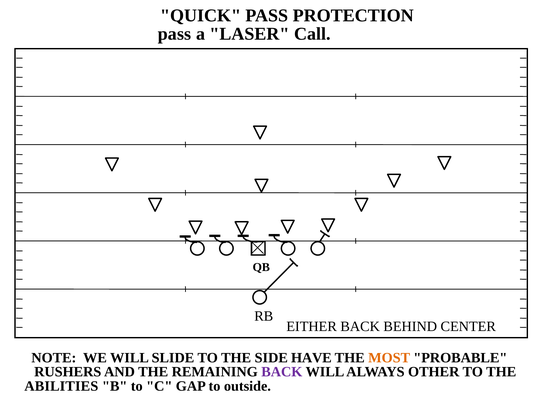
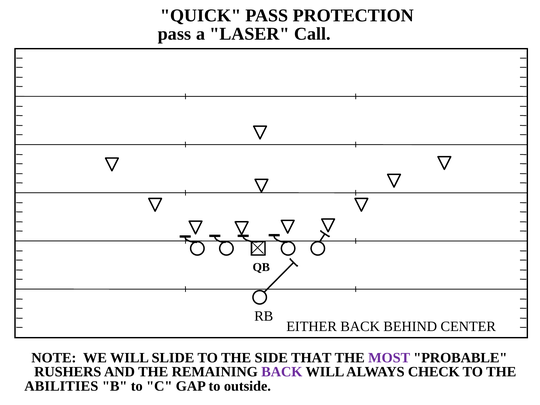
HAVE: HAVE -> THAT
MOST colour: orange -> purple
OTHER: OTHER -> CHECK
